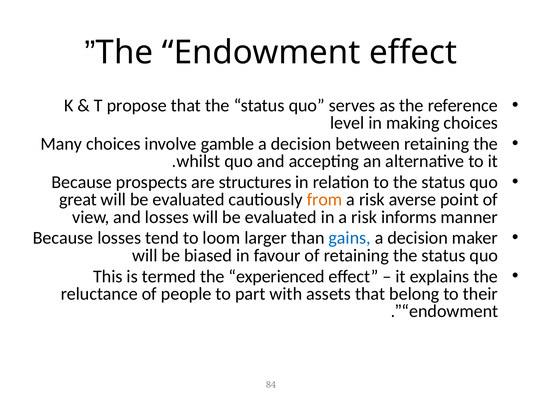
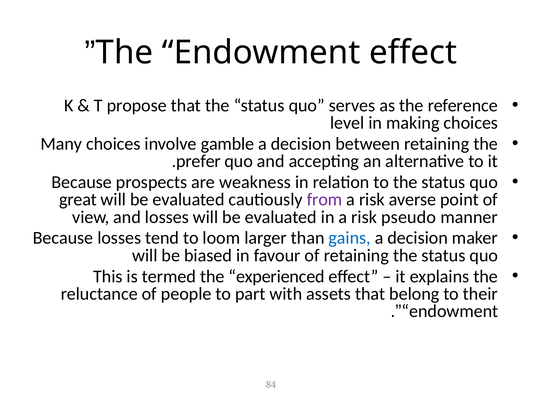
whilst: whilst -> prefer
structures: structures -> weakness
from colour: orange -> purple
informs: informs -> pseudo
